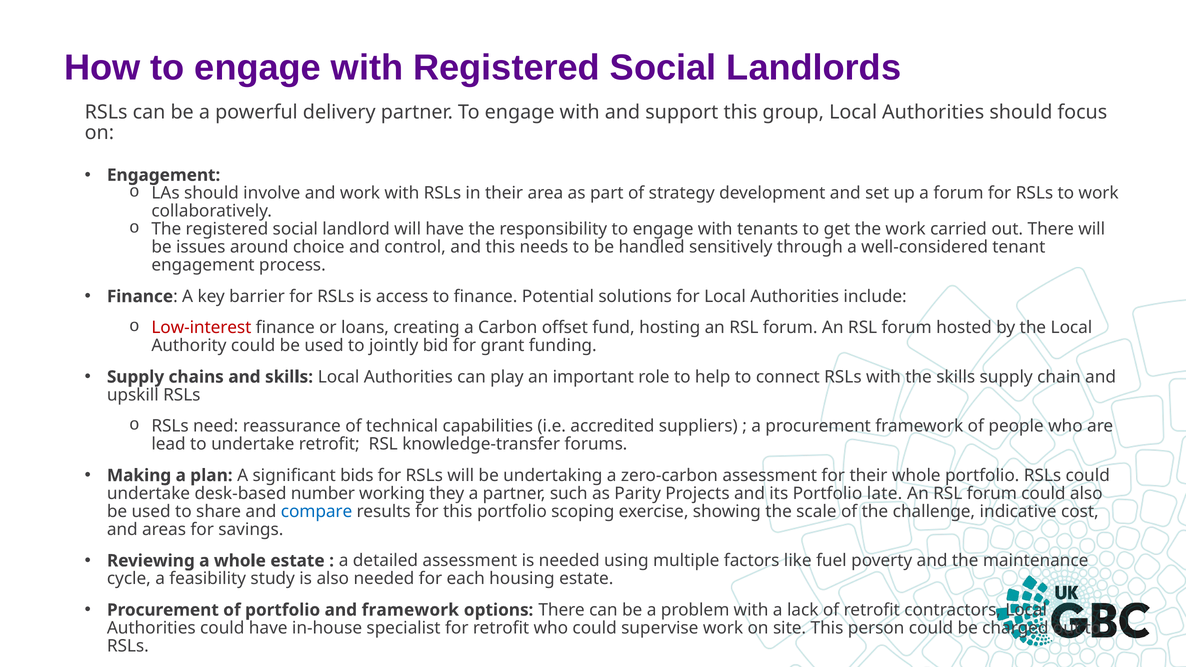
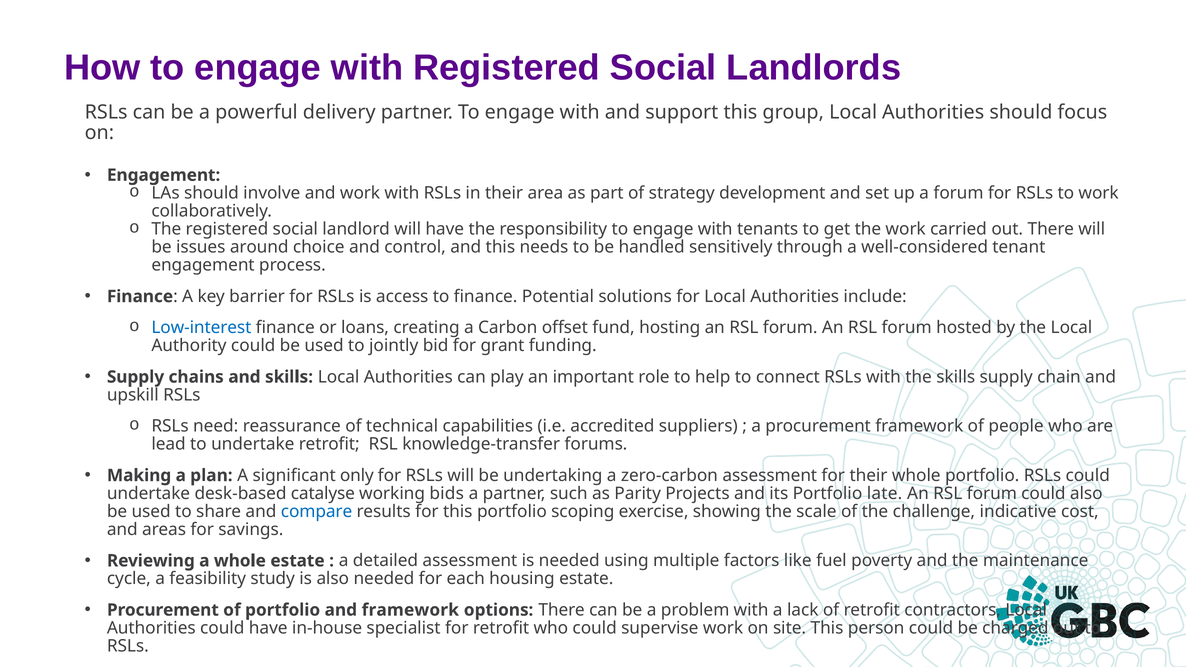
Low-interest colour: red -> blue
bids: bids -> only
number: number -> catalyse
they: they -> bids
